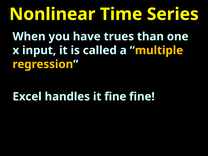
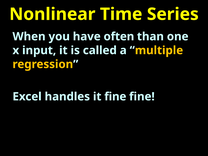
trues: trues -> often
